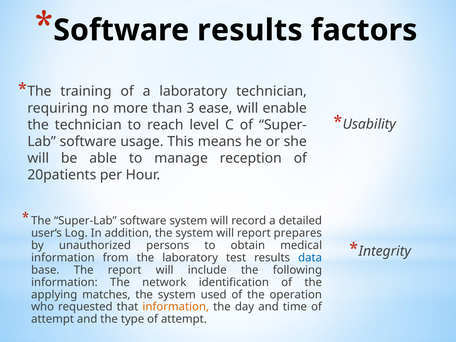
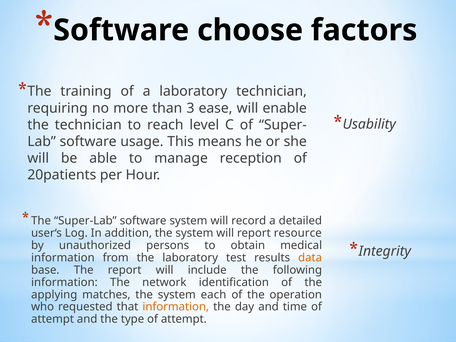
Software results: results -> choose
prepares: prepares -> resource
data colour: blue -> orange
used: used -> each
